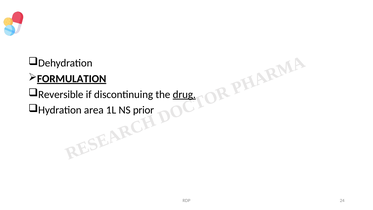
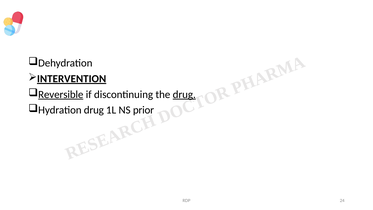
FORMULATION: FORMULATION -> INTERVENTION
Reversible underline: none -> present
Hydration area: area -> drug
